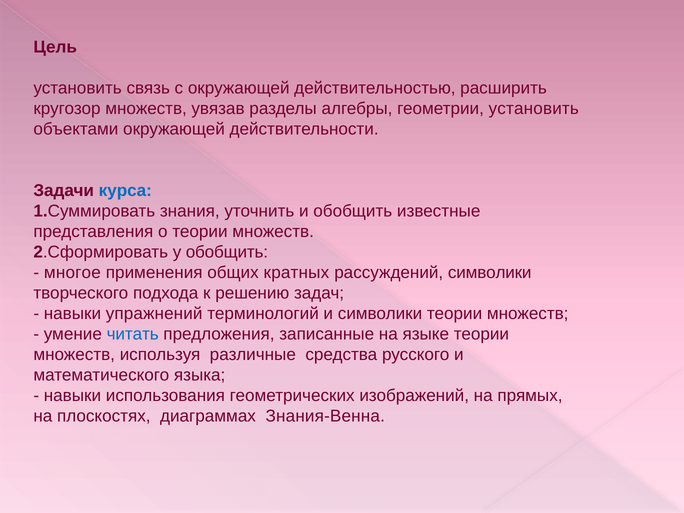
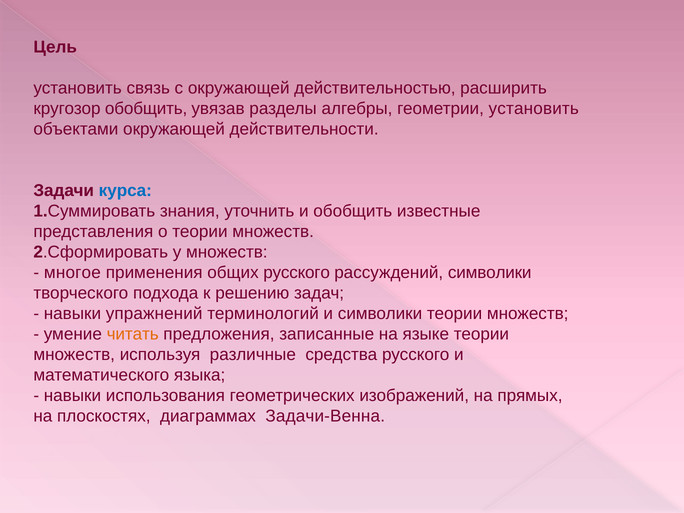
кругозор множеств: множеств -> обобщить
у обобщить: обобщить -> множеств
общих кратных: кратных -> русского
читать colour: blue -> orange
Знания-Венна: Знания-Венна -> Задачи-Венна
